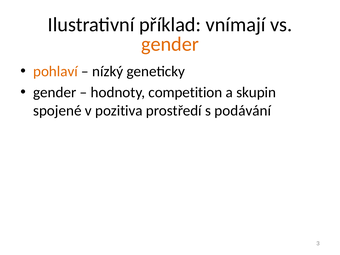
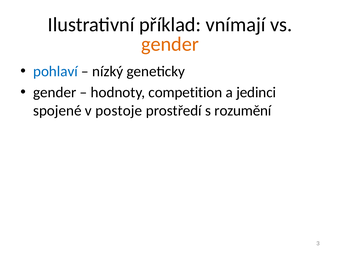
pohlaví colour: orange -> blue
skupin: skupin -> jedinci
pozitiva: pozitiva -> postoje
podávání: podávání -> rozumění
